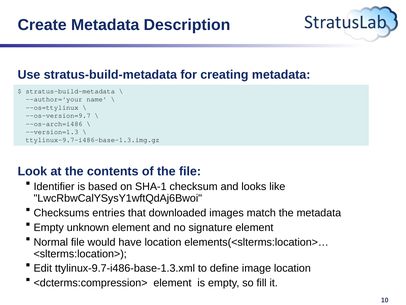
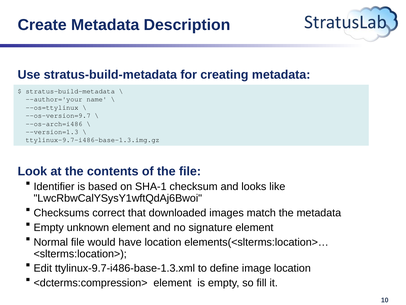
entries: entries -> correct
